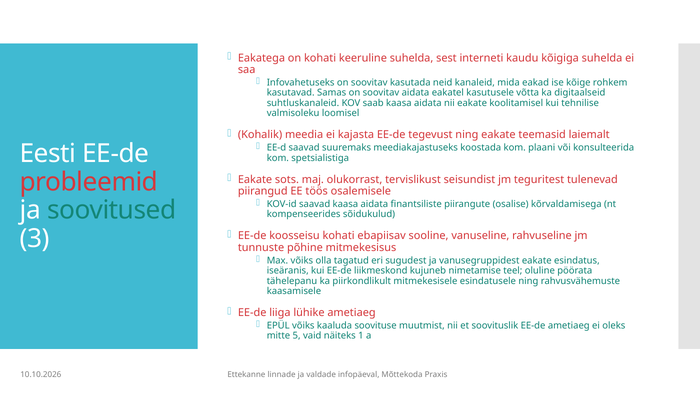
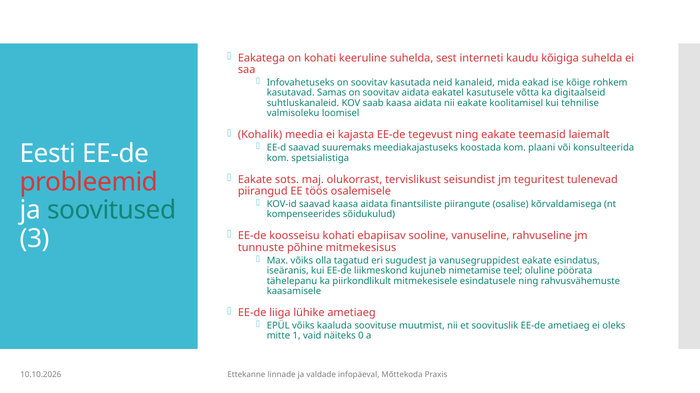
5: 5 -> 1
1: 1 -> 0
